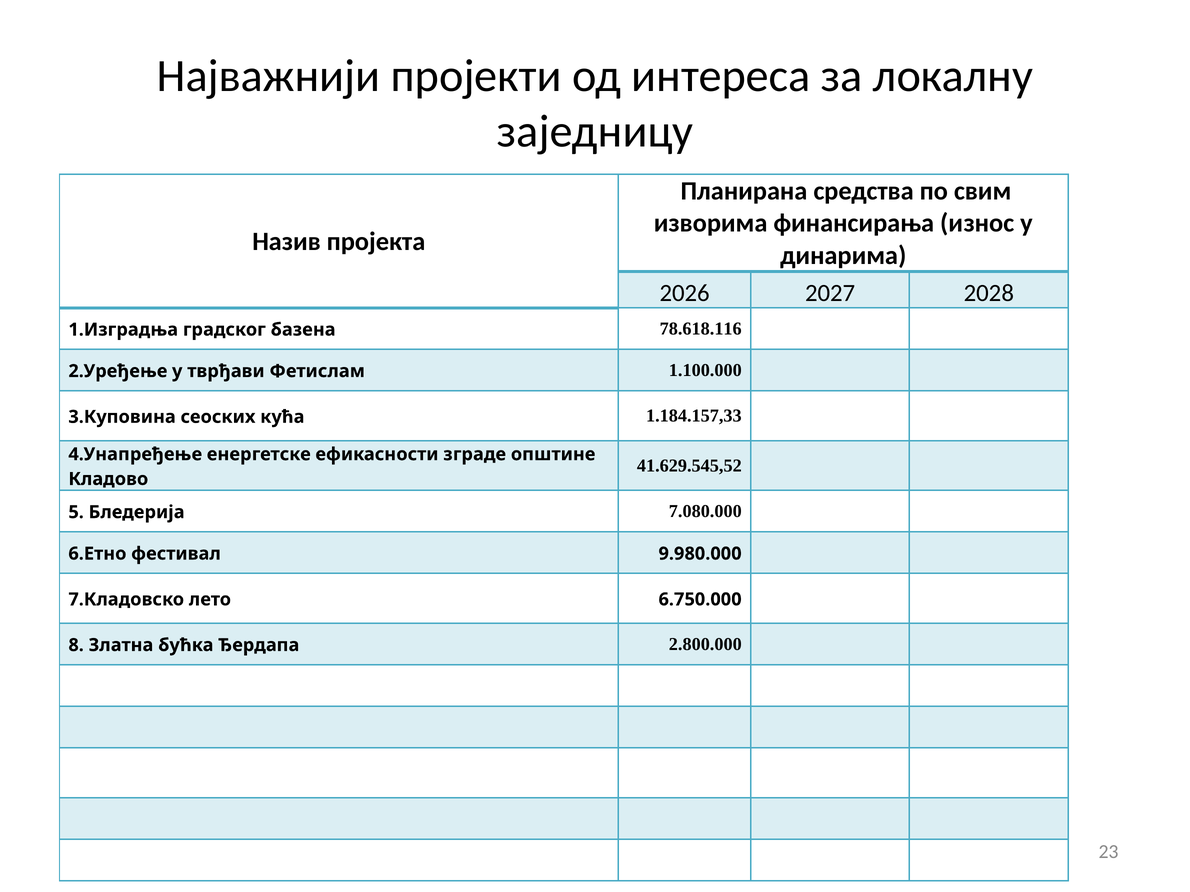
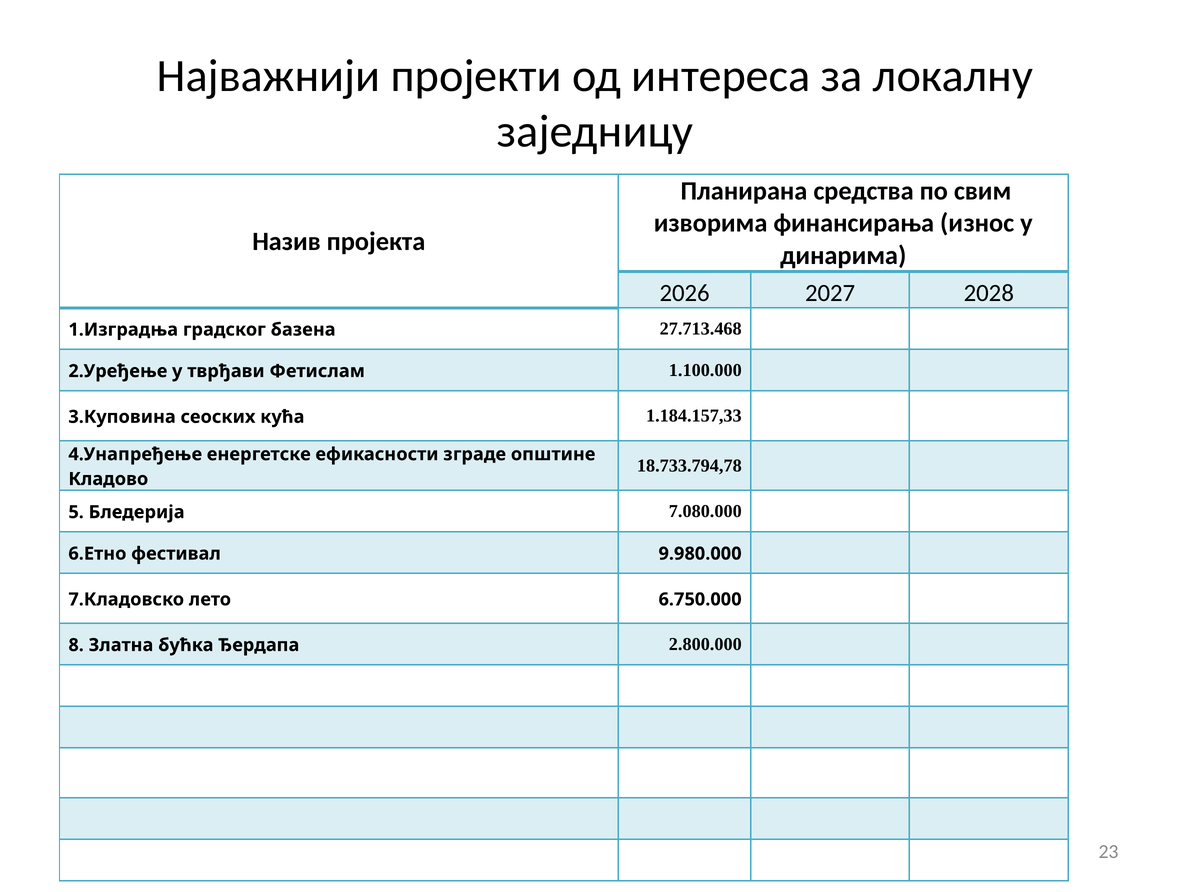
78.618.116: 78.618.116 -> 27.713.468
41.629.545,52: 41.629.545,52 -> 18.733.794,78
